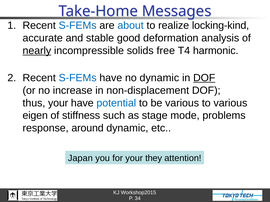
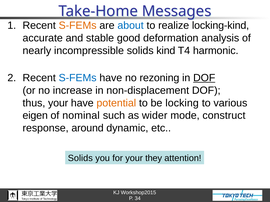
S-FEMs at (78, 25) colour: blue -> orange
nearly underline: present -> none
free: free -> kind
no dynamic: dynamic -> rezoning
potential colour: blue -> orange
be various: various -> locking
stiffness: stiffness -> nominal
stage: stage -> wider
problems: problems -> construct
Japan at (80, 159): Japan -> Solids
